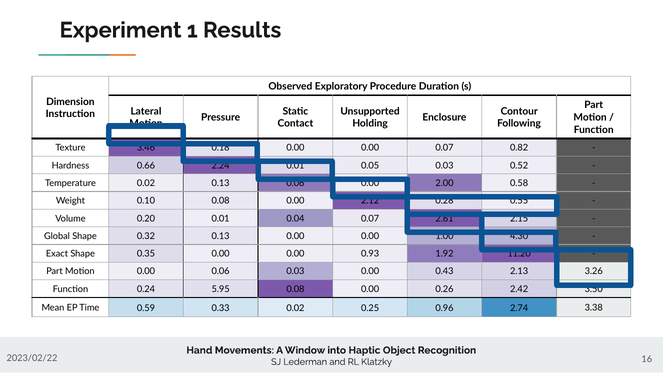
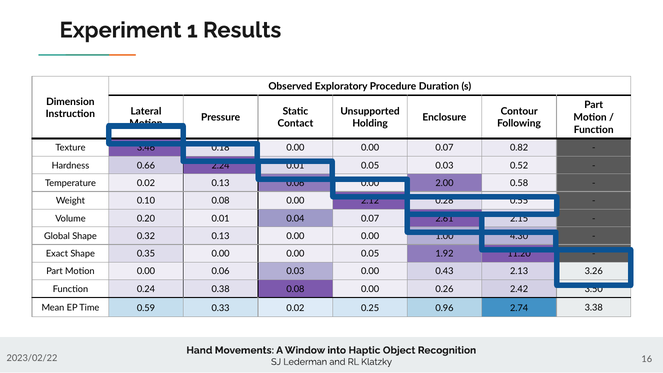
0.00 0.93: 0.93 -> 0.05
5.95: 5.95 -> 0.38
